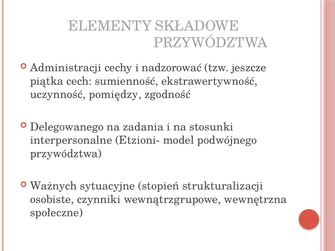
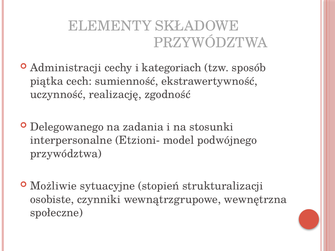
nadzorować: nadzorować -> kategoriach
jeszcze: jeszcze -> sposób
pomiędzy: pomiędzy -> realizację
Ważnych: Ważnych -> Możliwie
